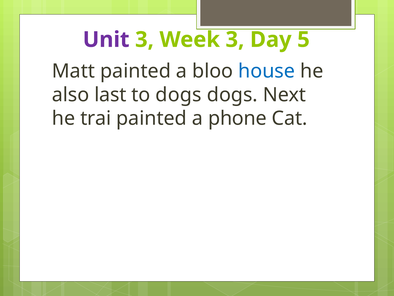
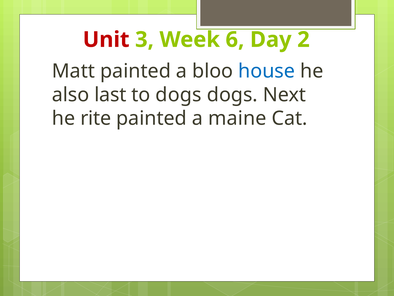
Unit colour: purple -> red
Week 3: 3 -> 6
5: 5 -> 2
trai: trai -> rite
phone: phone -> maine
